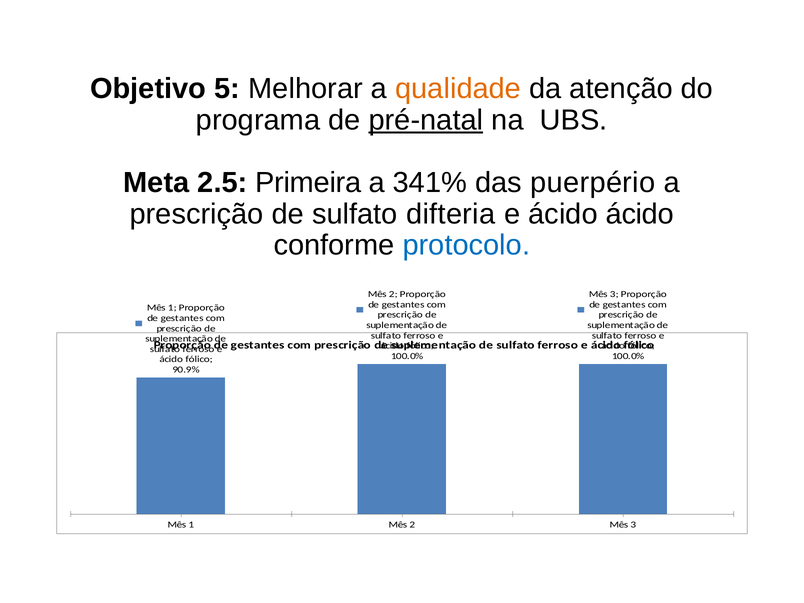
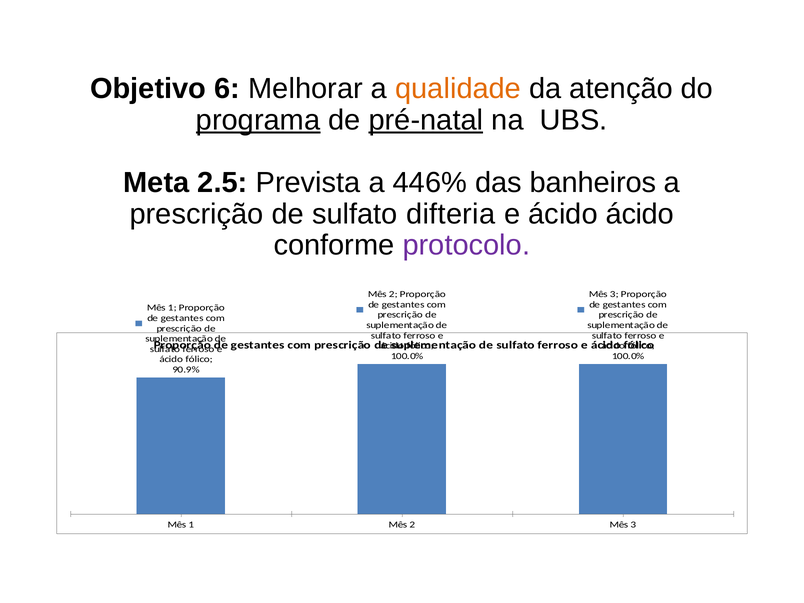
5: 5 -> 6
programa underline: none -> present
Primeira: Primeira -> Prevista
341%: 341% -> 446%
puerpério: puerpério -> banheiros
protocolo colour: blue -> purple
